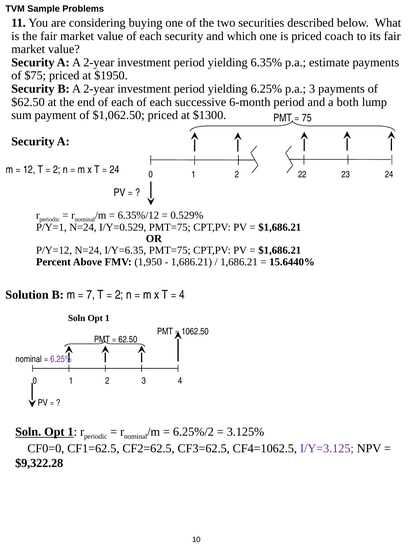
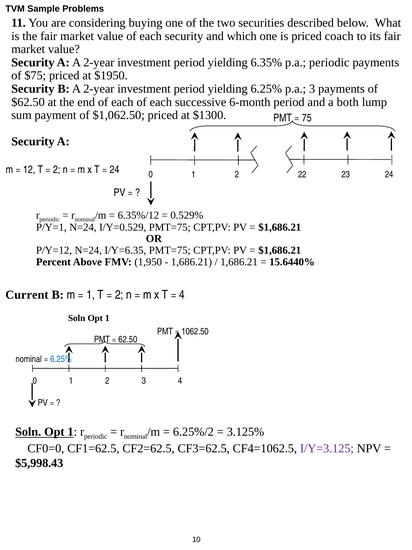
p.a estimate: estimate -> periodic
Solution: Solution -> Current
7 at (91, 294): 7 -> 1
6.25% at (61, 359) colour: purple -> blue
$9,322.28: $9,322.28 -> $5,998.43
